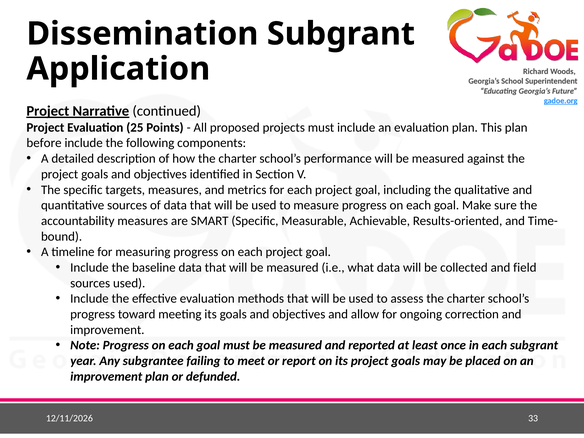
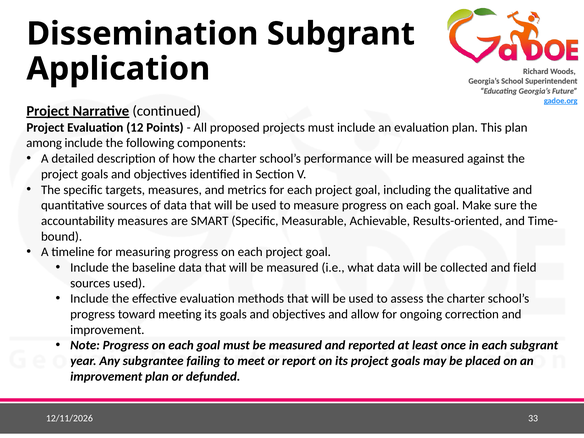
25: 25 -> 12
before: before -> among
